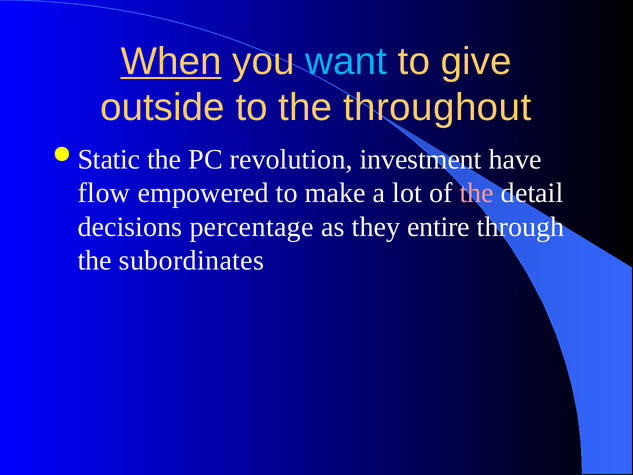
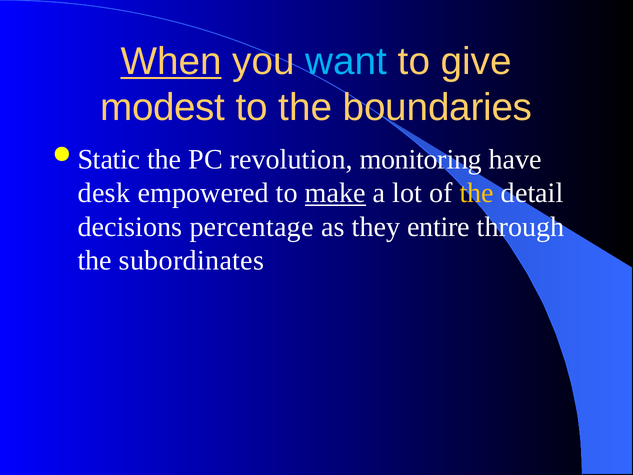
outside: outside -> modest
throughout: throughout -> boundaries
investment: investment -> monitoring
flow: flow -> desk
make underline: none -> present
the at (477, 193) colour: pink -> yellow
